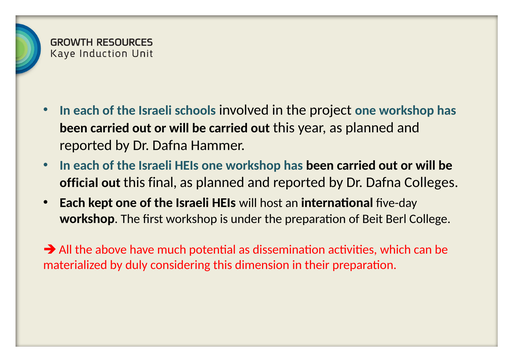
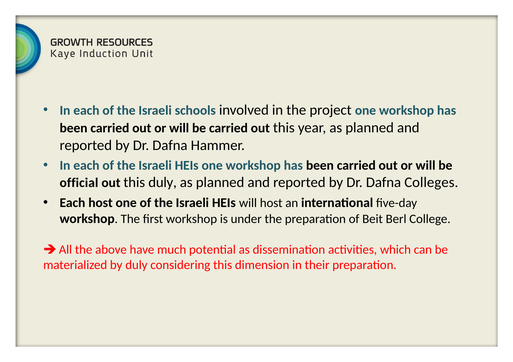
this final: final -> duly
Each kept: kept -> host
